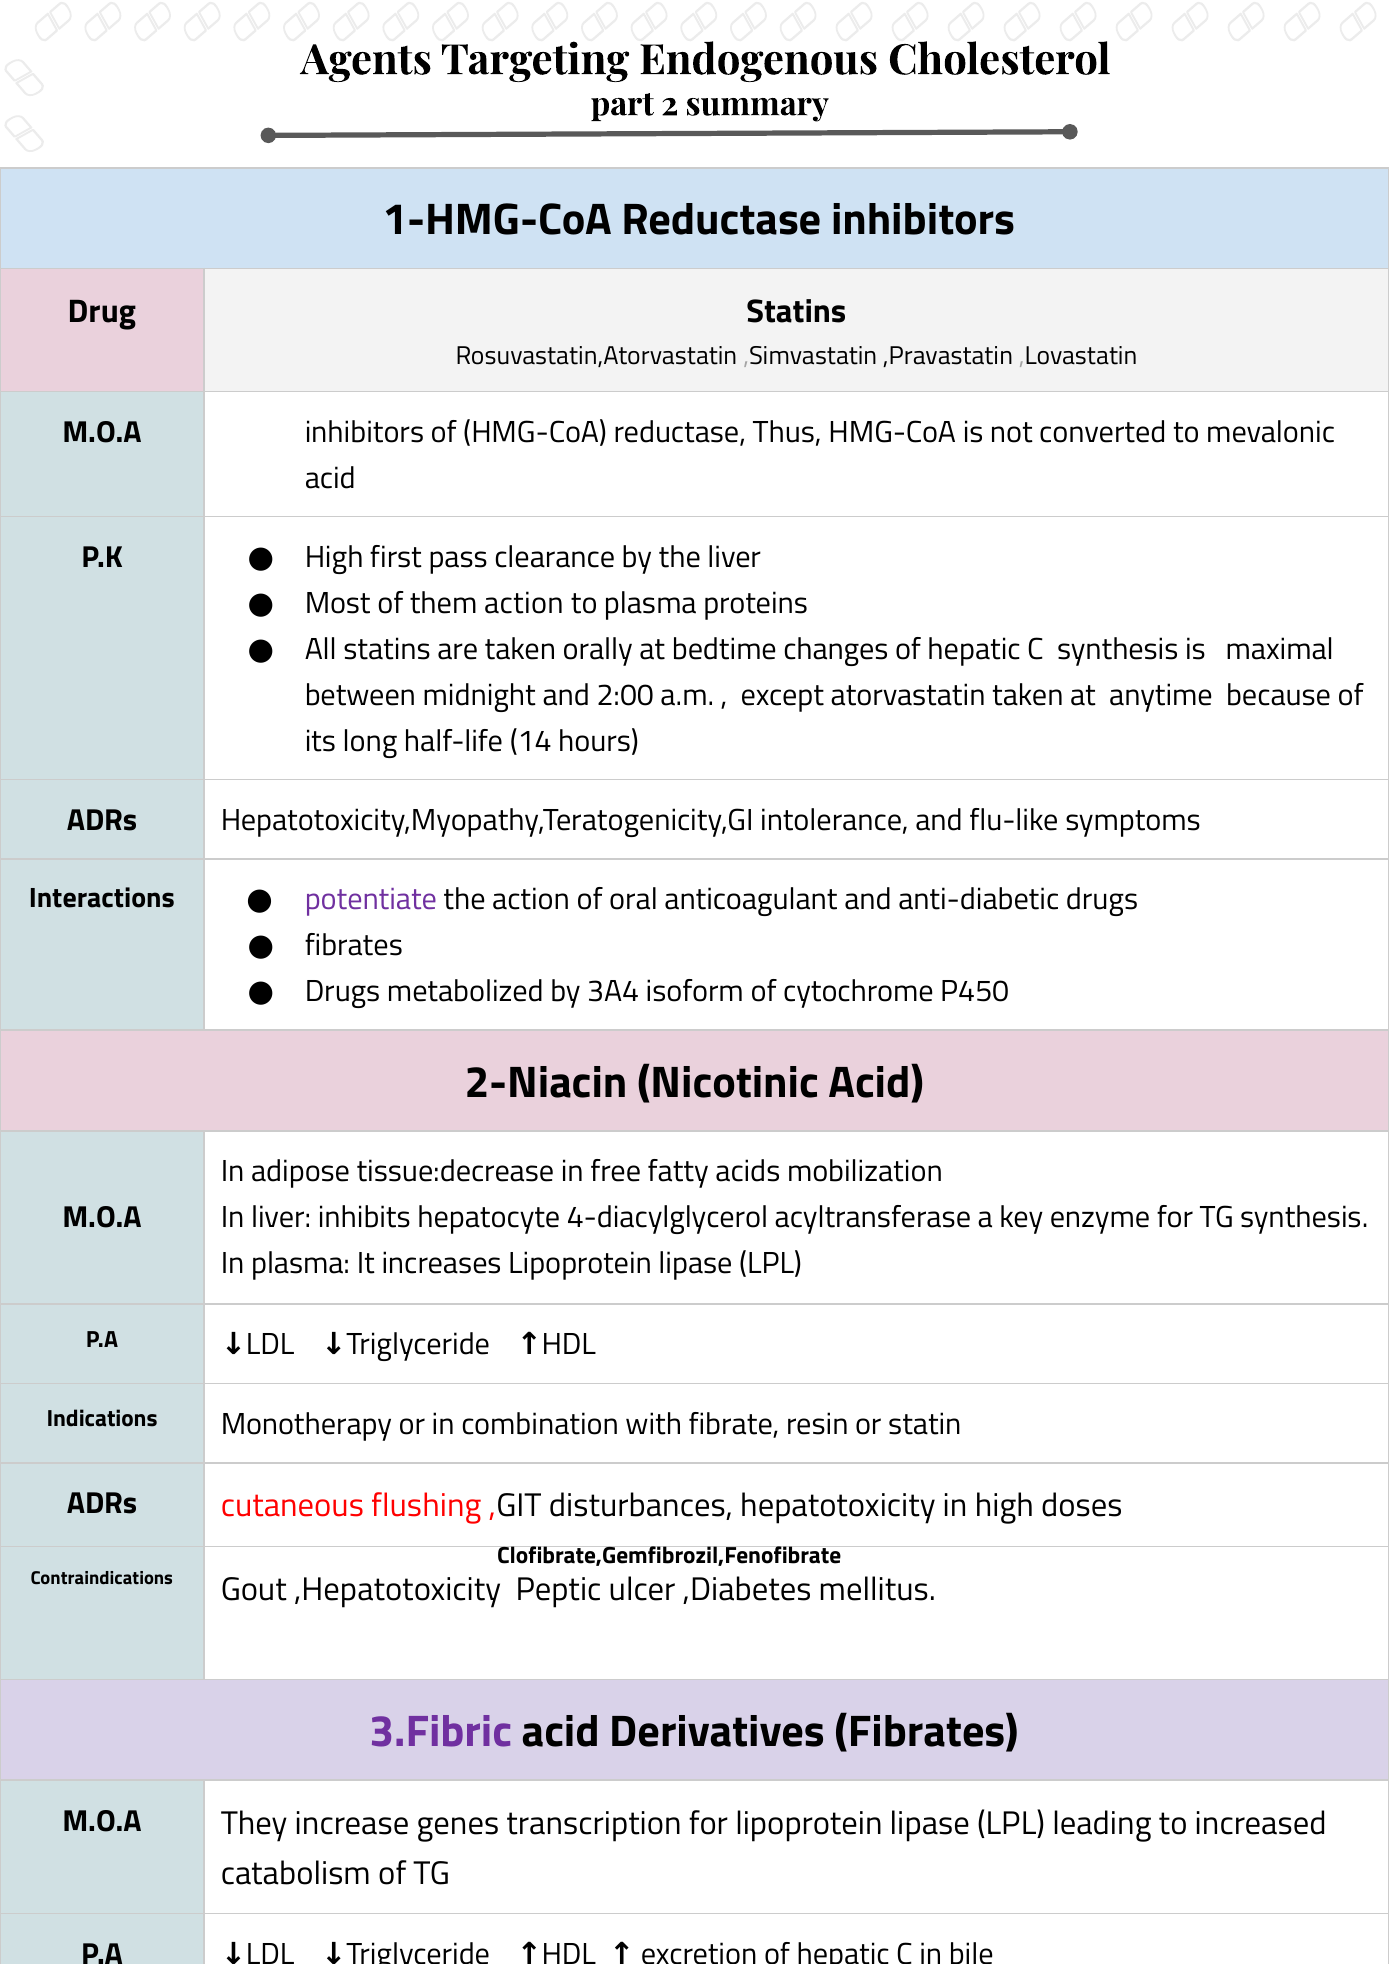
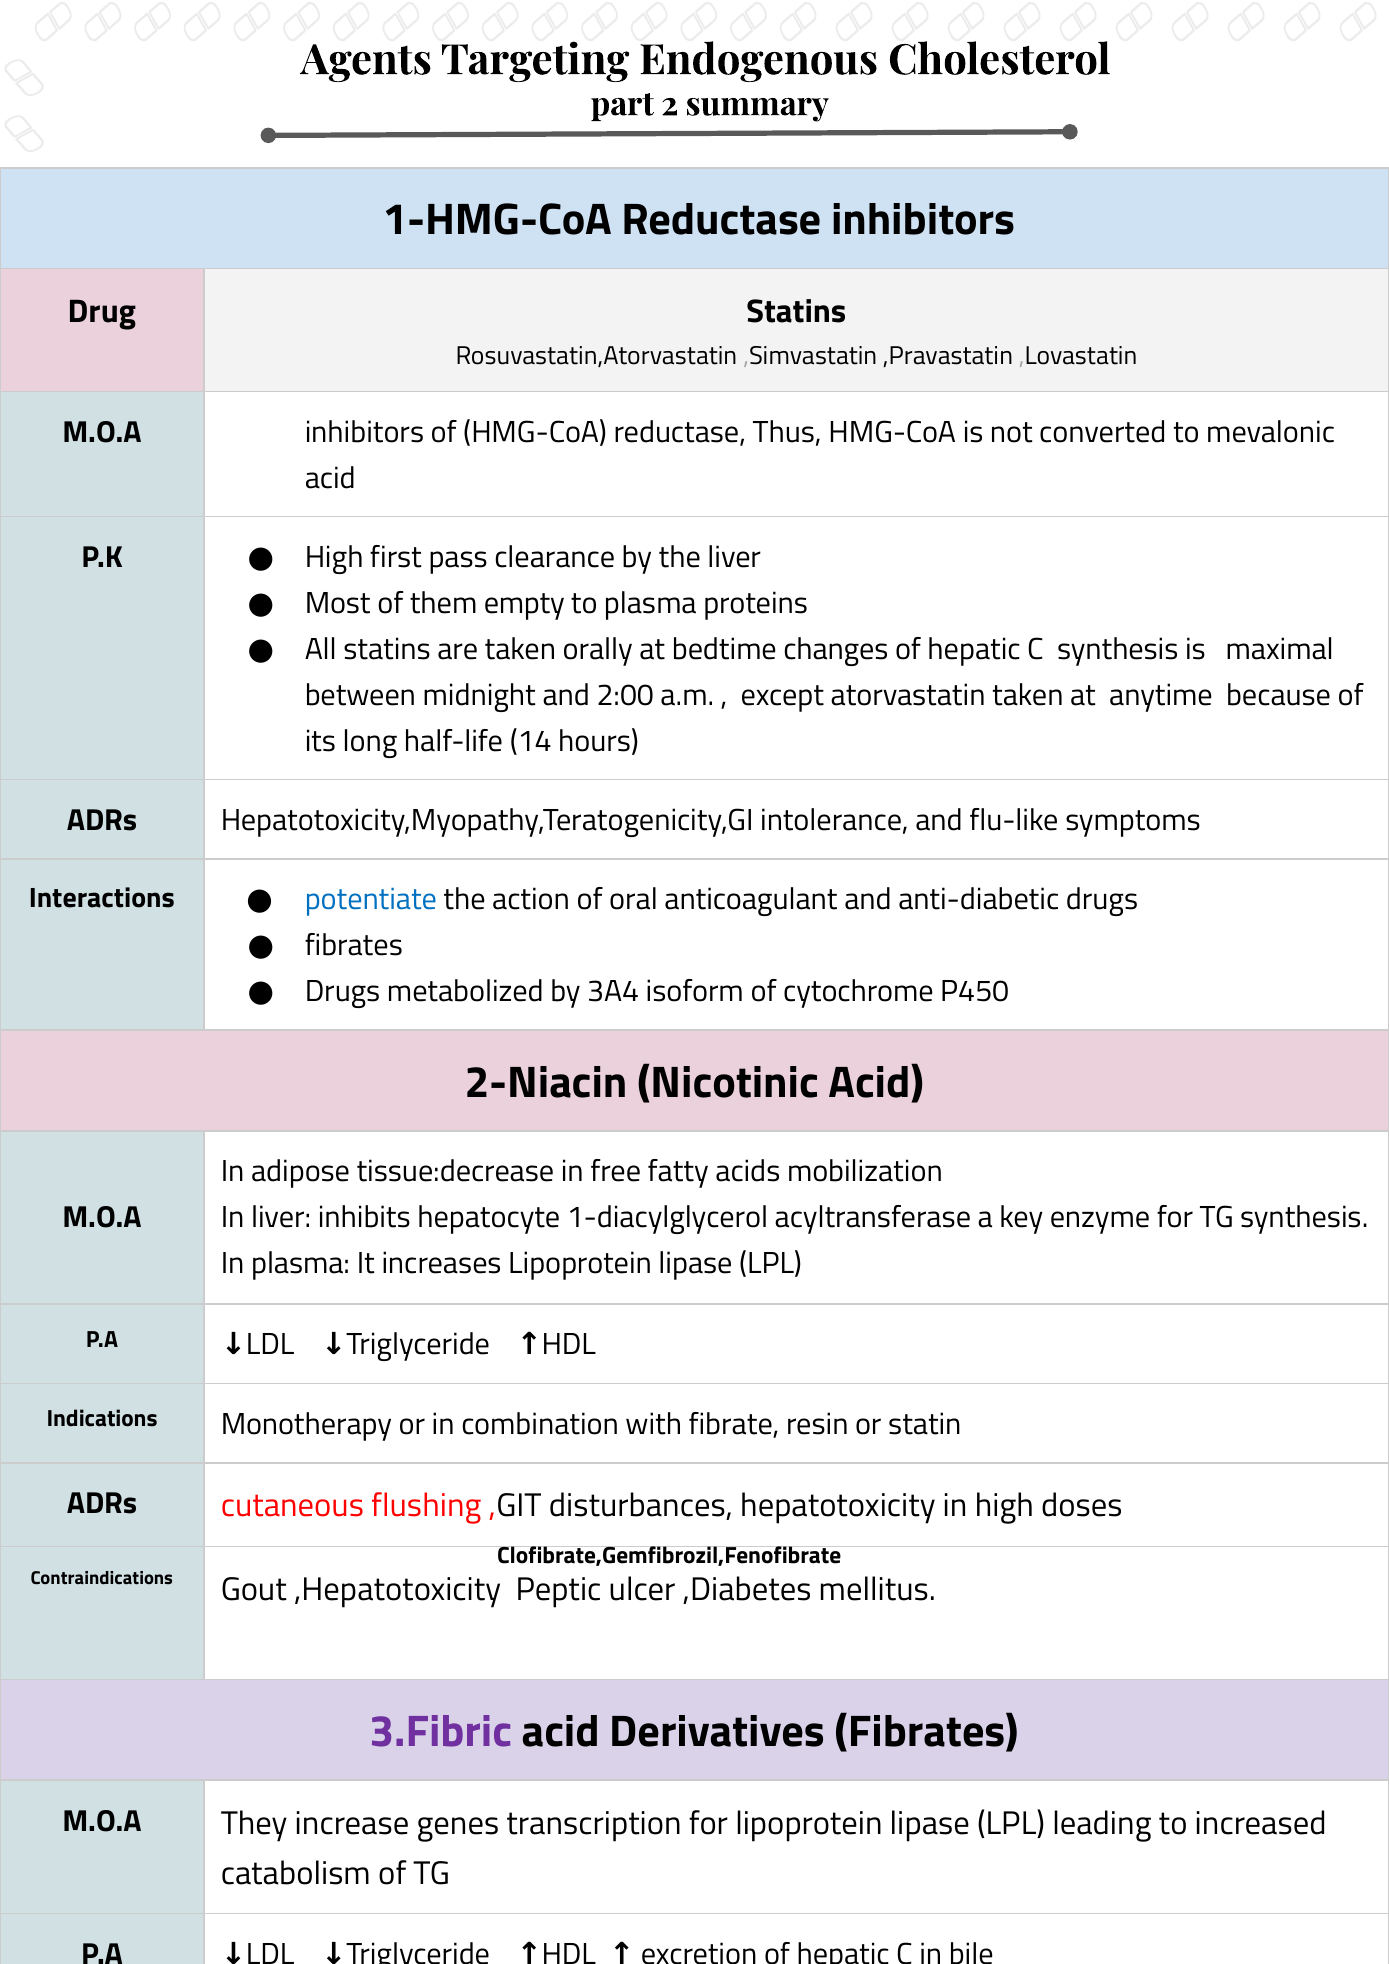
them action: action -> empty
potentiate colour: purple -> blue
4-diacylglycerol: 4-diacylglycerol -> 1-diacylglycerol
